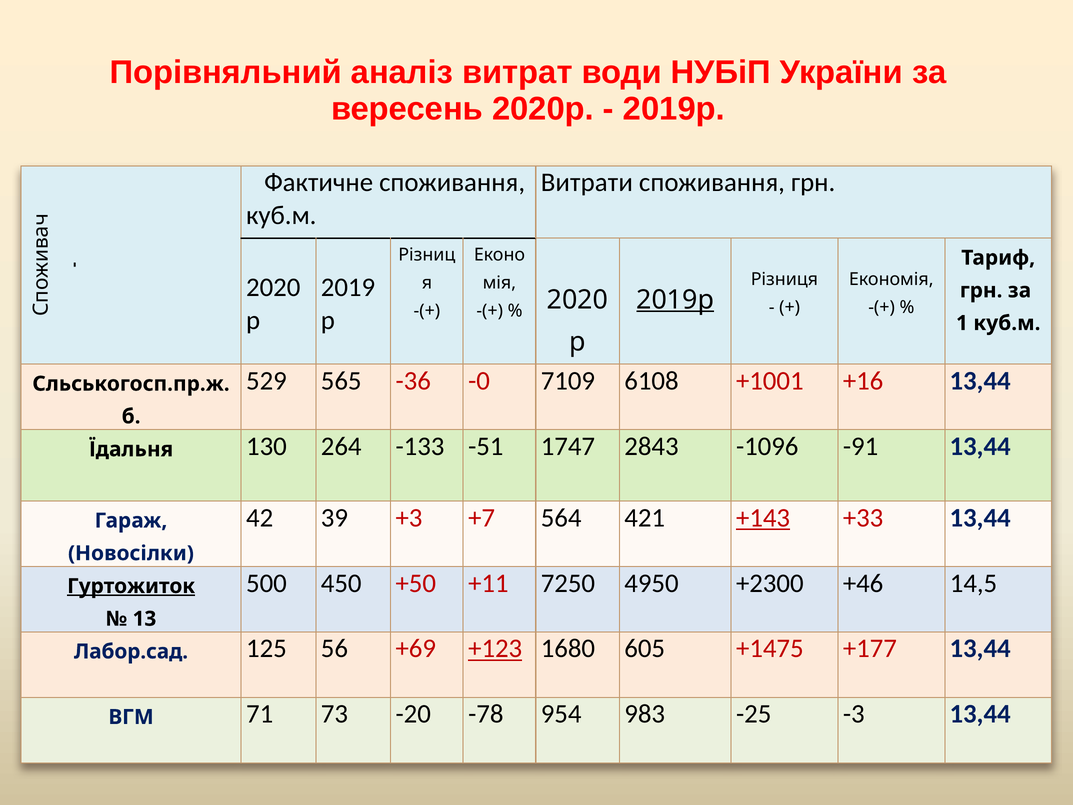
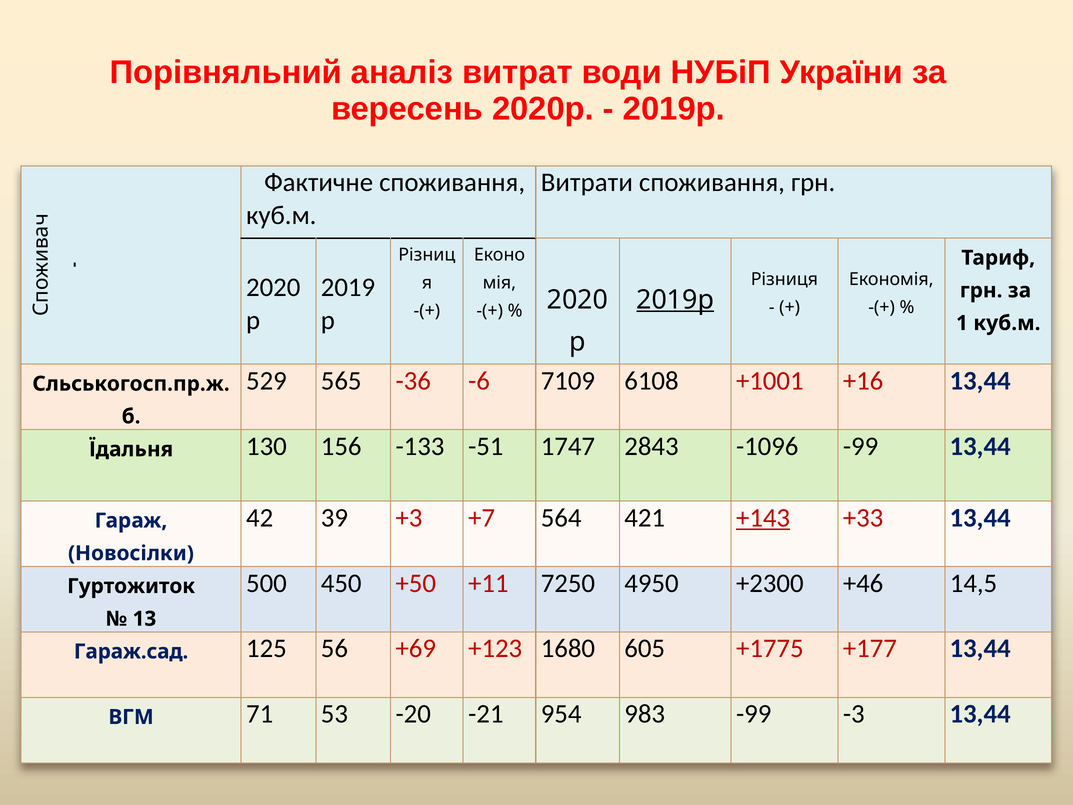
-0: -0 -> -6
264: 264 -> 156
-1096 -91: -91 -> -99
Гуртожиток underline: present -> none
Лабор.сад: Лабор.сад -> Гараж.сад
+123 underline: present -> none
+1475: +1475 -> +1775
73: 73 -> 53
-78: -78 -> -21
983 -25: -25 -> -99
